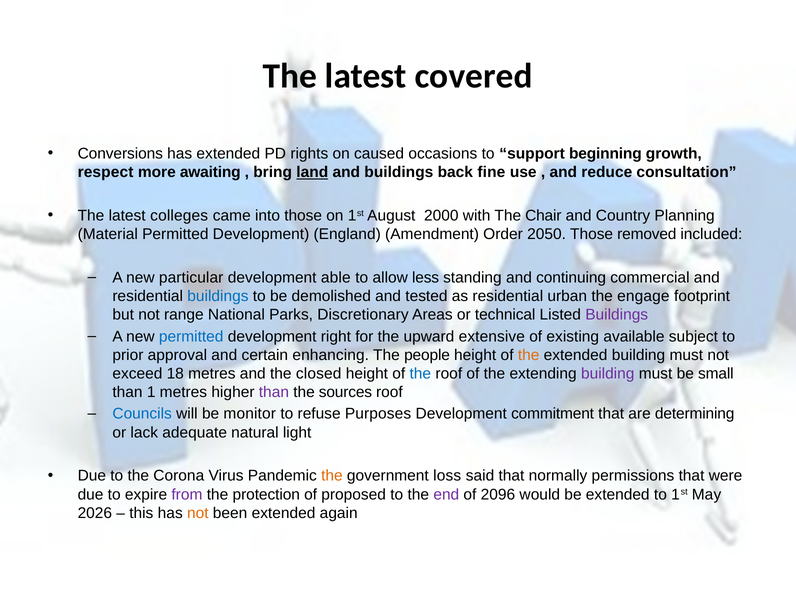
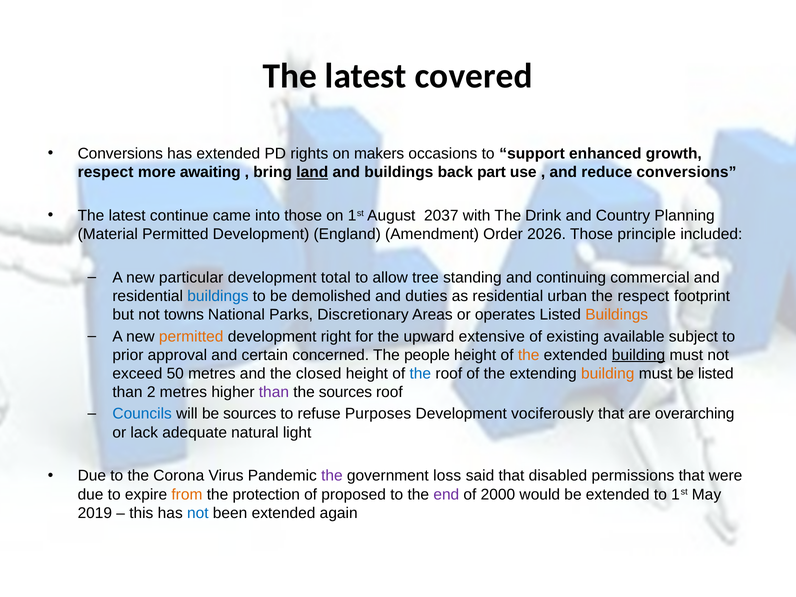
caused: caused -> makers
beginning: beginning -> enhanced
fine: fine -> part
reduce consultation: consultation -> conversions
colleges: colleges -> continue
2000: 2000 -> 2037
Chair: Chair -> Drink
2050: 2050 -> 2026
removed: removed -> principle
able: able -> total
less: less -> tree
tested: tested -> duties
the engage: engage -> respect
range: range -> towns
technical: technical -> operates
Buildings at (617, 315) colour: purple -> orange
permitted at (191, 336) colour: blue -> orange
enhancing: enhancing -> concerned
building at (638, 355) underline: none -> present
18: 18 -> 50
building at (608, 374) colour: purple -> orange
be small: small -> listed
1: 1 -> 2
be monitor: monitor -> sources
commitment: commitment -> vociferously
determining: determining -> overarching
the at (332, 476) colour: orange -> purple
normally: normally -> disabled
from colour: purple -> orange
2096: 2096 -> 2000
2026: 2026 -> 2019
not at (198, 513) colour: orange -> blue
